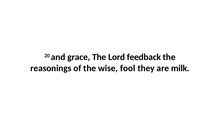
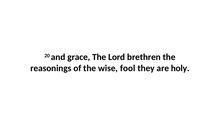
feedback: feedback -> brethren
milk: milk -> holy
